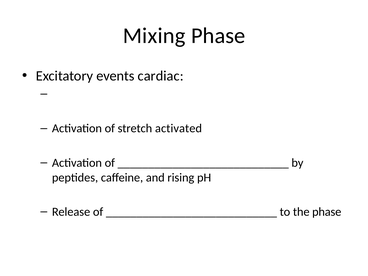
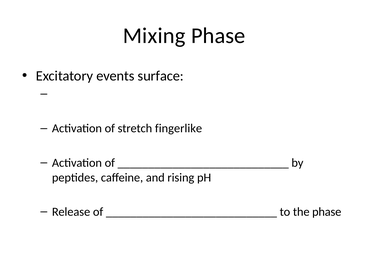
cardiac: cardiac -> surface
activated: activated -> fingerlike
